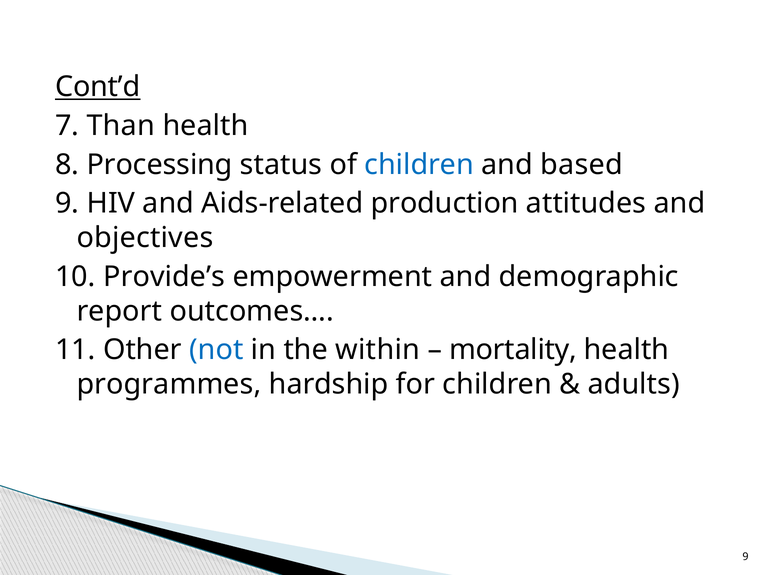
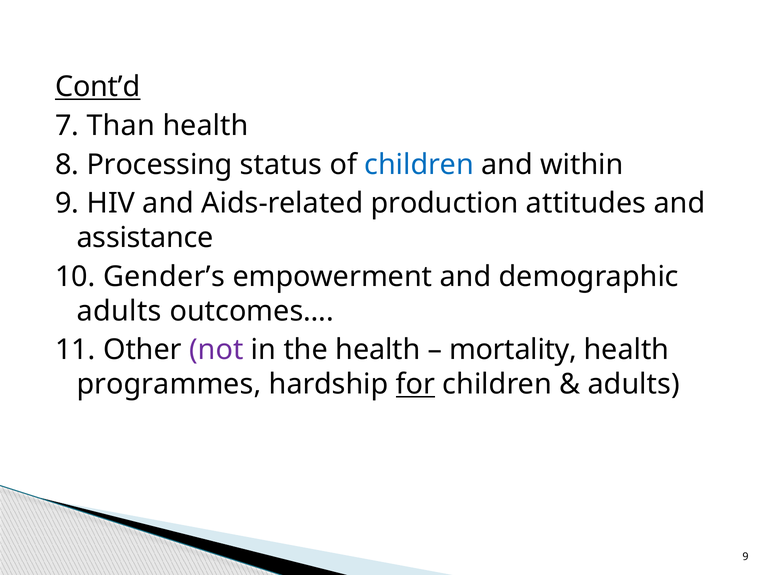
based: based -> within
objectives: objectives -> assistance
Provide’s: Provide’s -> Gender’s
report at (119, 311): report -> adults
not colour: blue -> purple
the within: within -> health
for underline: none -> present
